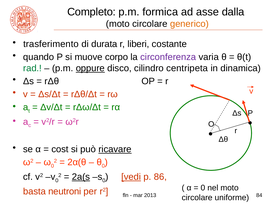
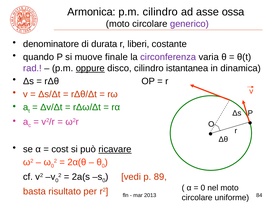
Completo: Completo -> Armonica
p.m formica: formica -> cilindro
dalla: dalla -> ossa
generico colour: orange -> purple
trasferimento: trasferimento -> denominatore
corpo: corpo -> finale
rad colour: green -> purple
centripeta: centripeta -> istantanea
2a(s underline: present -> none
vedi underline: present -> none
86: 86 -> 89
neutroni: neutroni -> risultato
